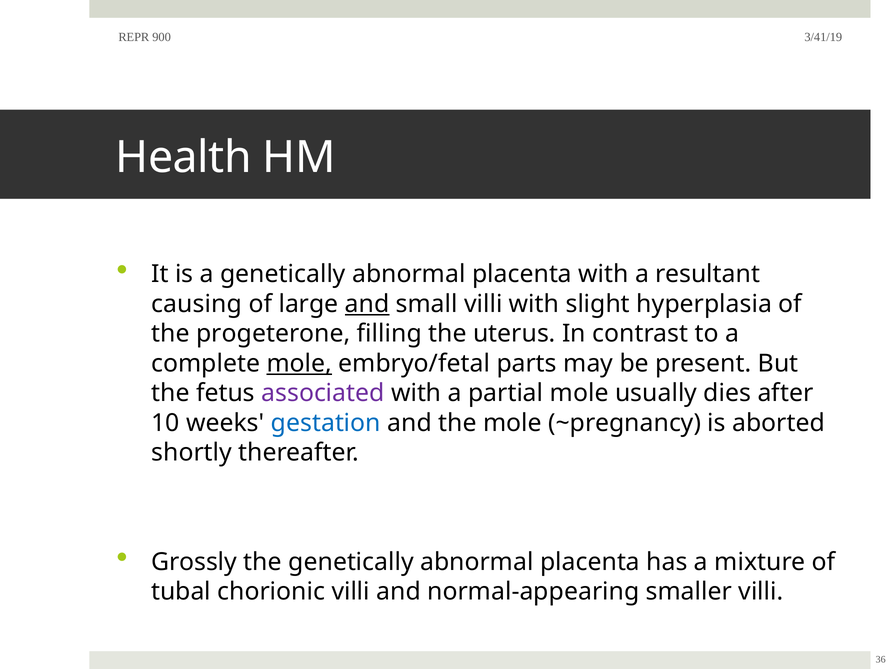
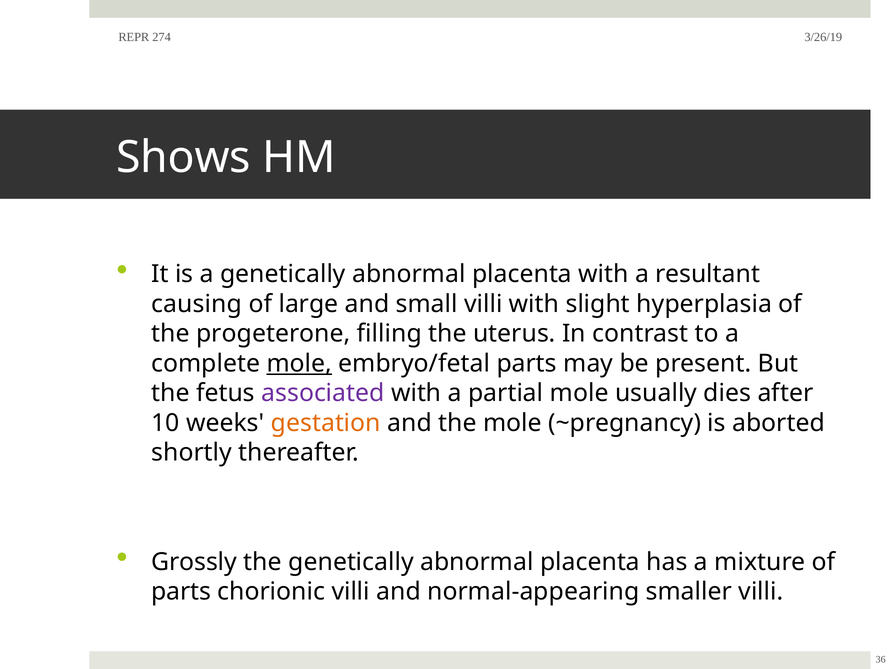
900: 900 -> 274
3/41/19: 3/41/19 -> 3/26/19
Health: Health -> Shows
and at (367, 304) underline: present -> none
gestation colour: blue -> orange
tubal at (181, 592): tubal -> parts
